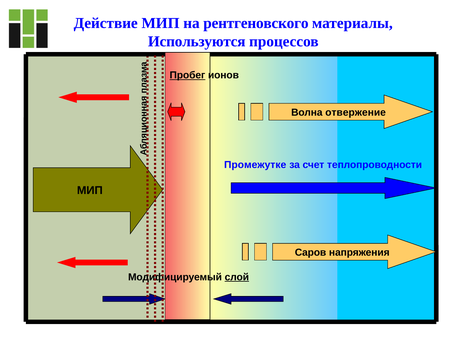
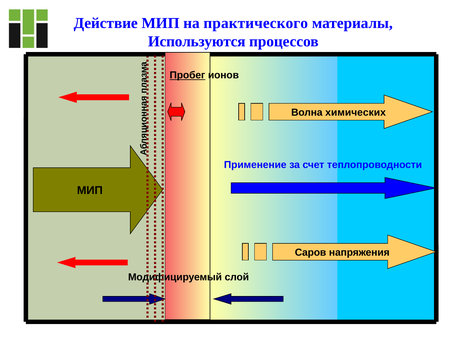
рентгеновского: рентгеновского -> практического
отвержение: отвержение -> химических
Промежутке: Промежутке -> Применение
слой underline: present -> none
